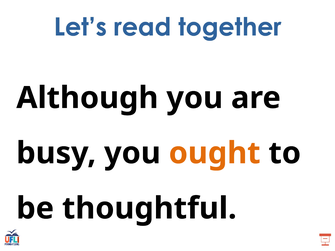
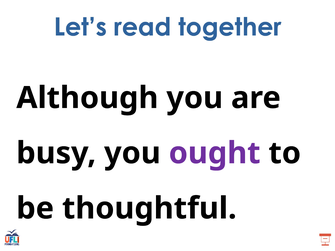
ought colour: orange -> purple
